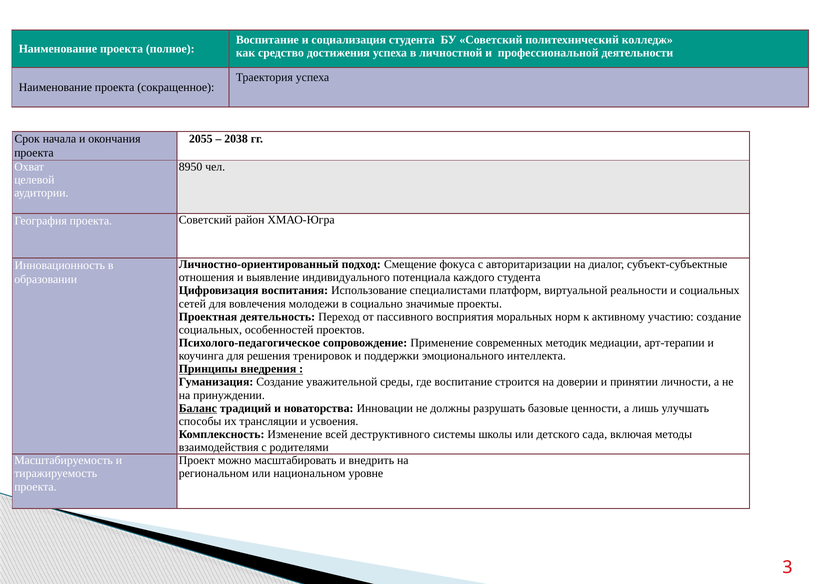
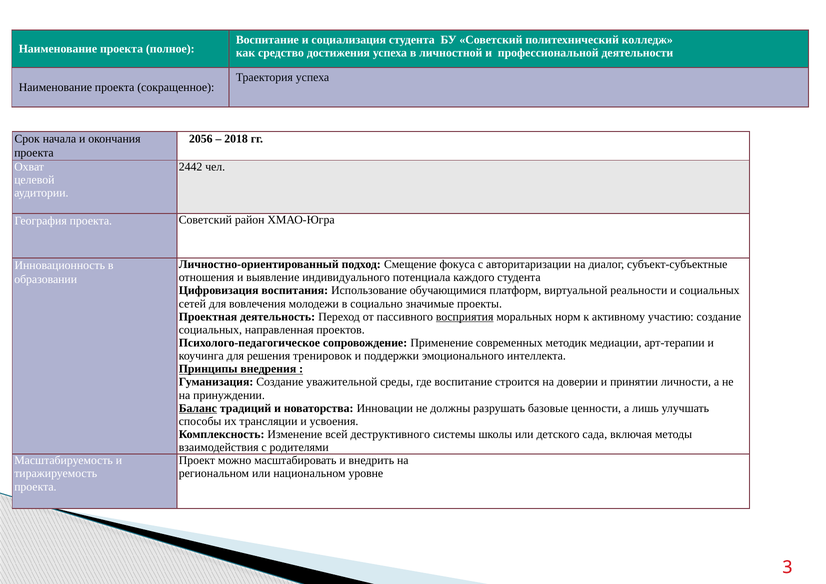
2055: 2055 -> 2056
2038: 2038 -> 2018
8950: 8950 -> 2442
специалистами: специалистами -> обучающимися
восприятия underline: none -> present
особенностей: особенностей -> направленная
